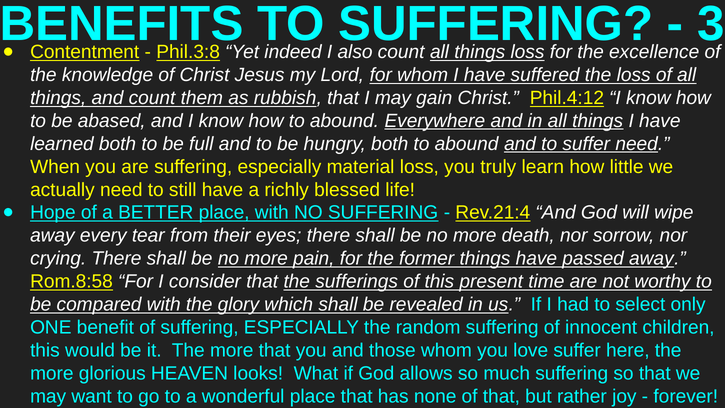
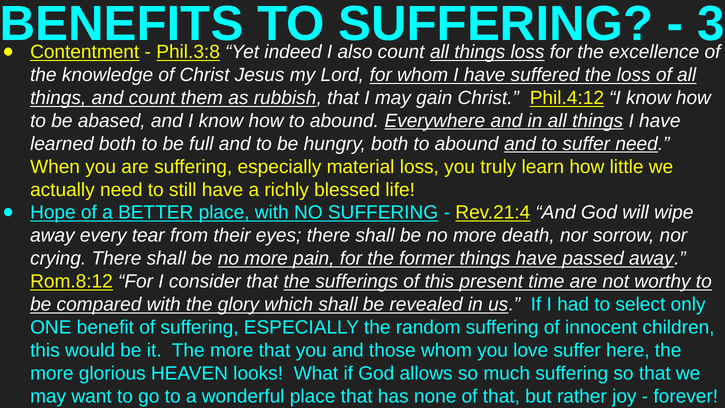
Rom.8:58: Rom.8:58 -> Rom.8:12
